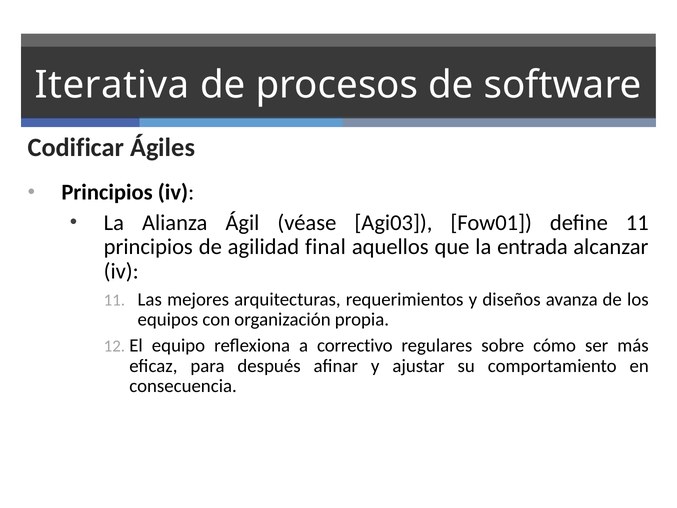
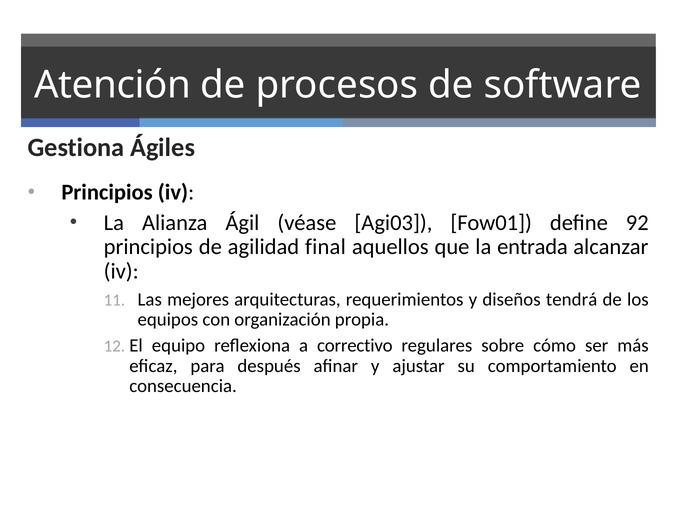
Iterativa: Iterativa -> Atención
Codificar: Codificar -> Gestiona
define 11: 11 -> 92
avanza: avanza -> tendrá
